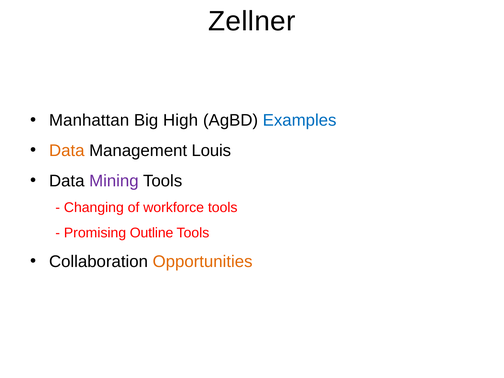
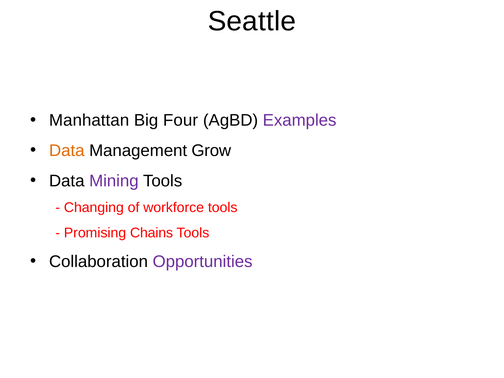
Zellner: Zellner -> Seattle
High: High -> Four
Examples colour: blue -> purple
Louis: Louis -> Grow
Outline: Outline -> Chains
Opportunities colour: orange -> purple
